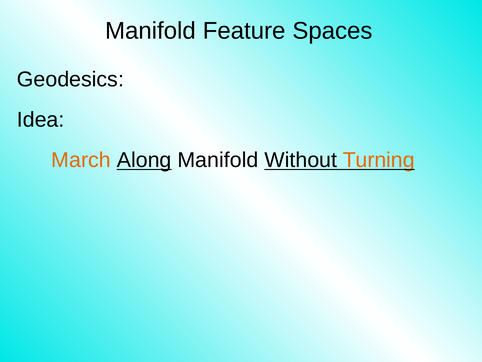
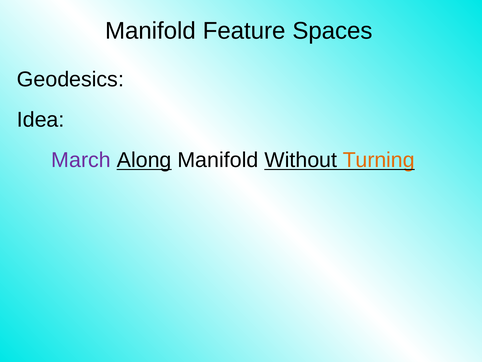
March colour: orange -> purple
